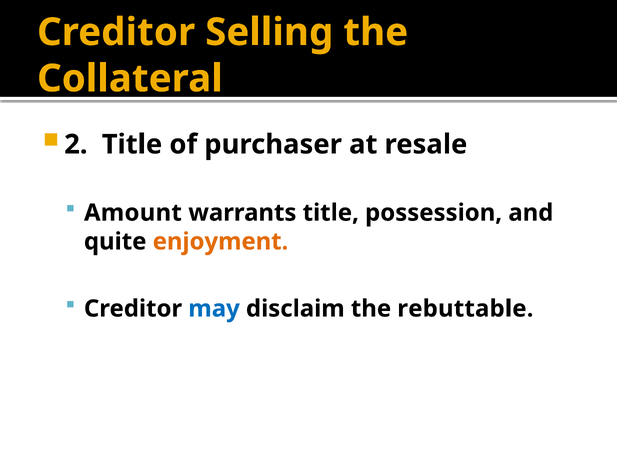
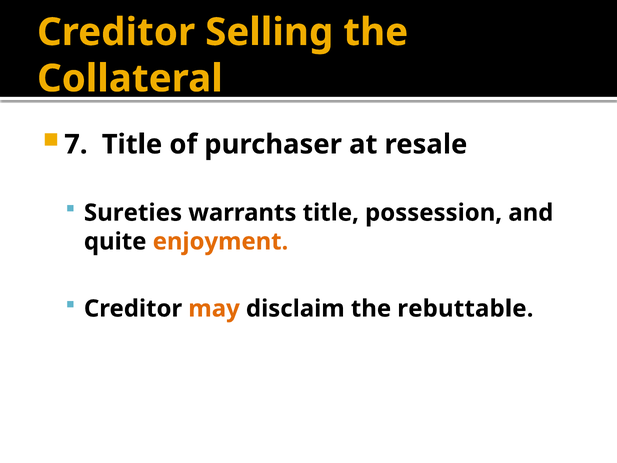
2: 2 -> 7
Amount: Amount -> Sureties
may colour: blue -> orange
